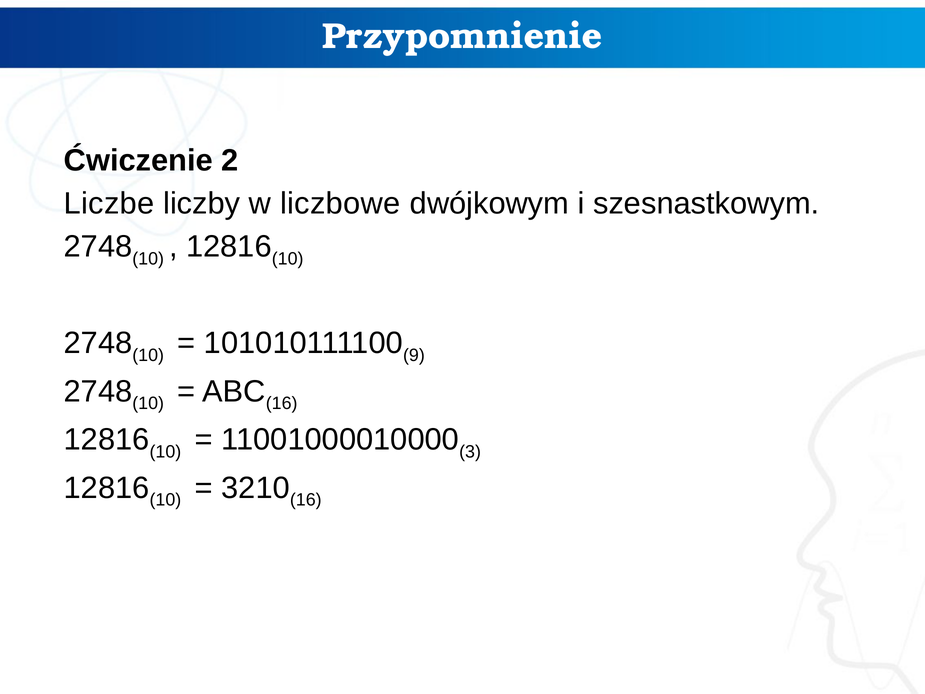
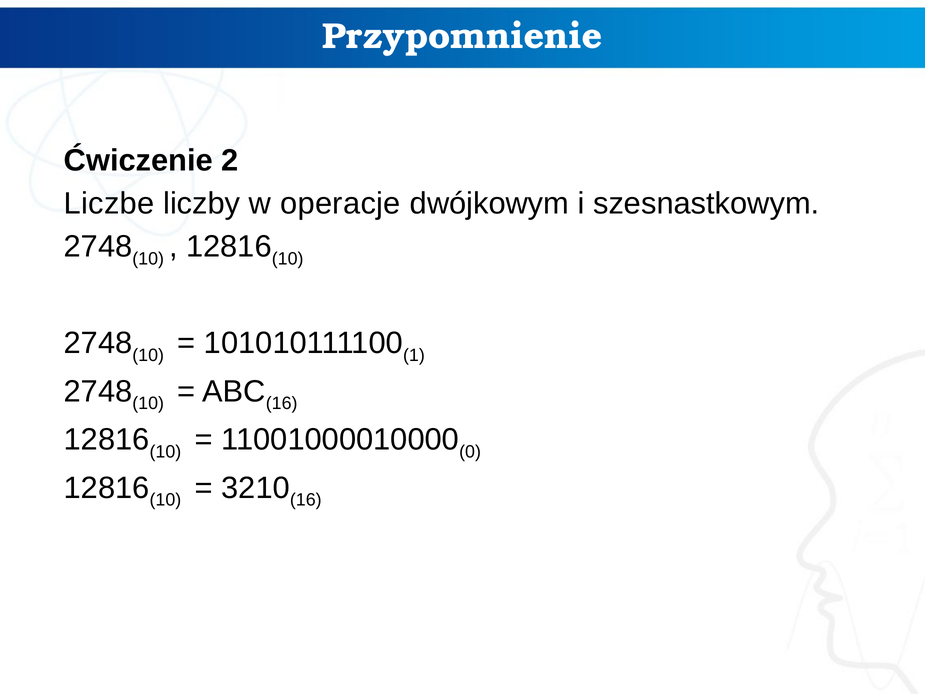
liczbowe: liczbowe -> operacje
9: 9 -> 1
3: 3 -> 0
